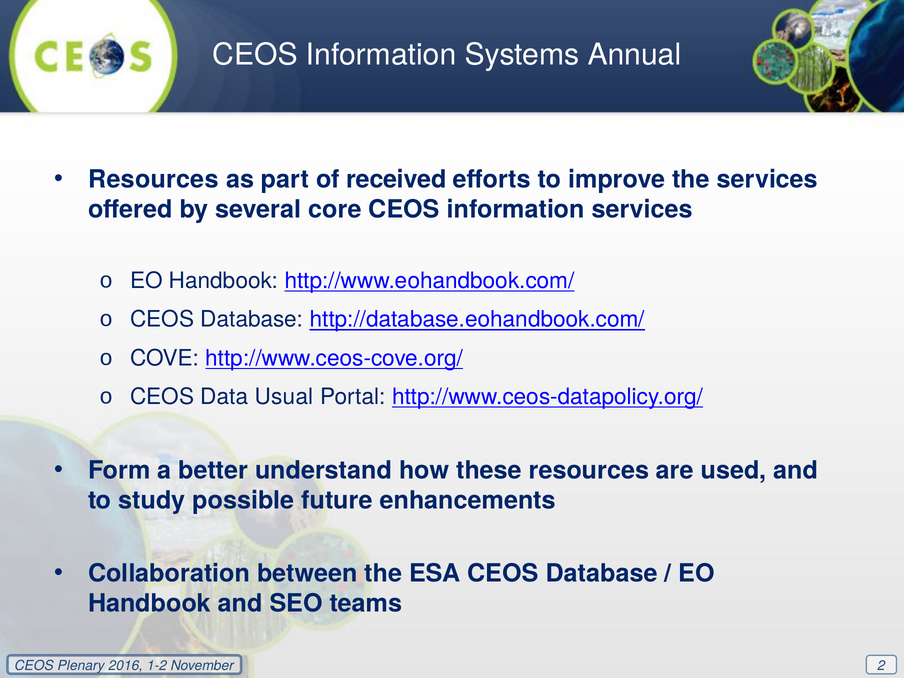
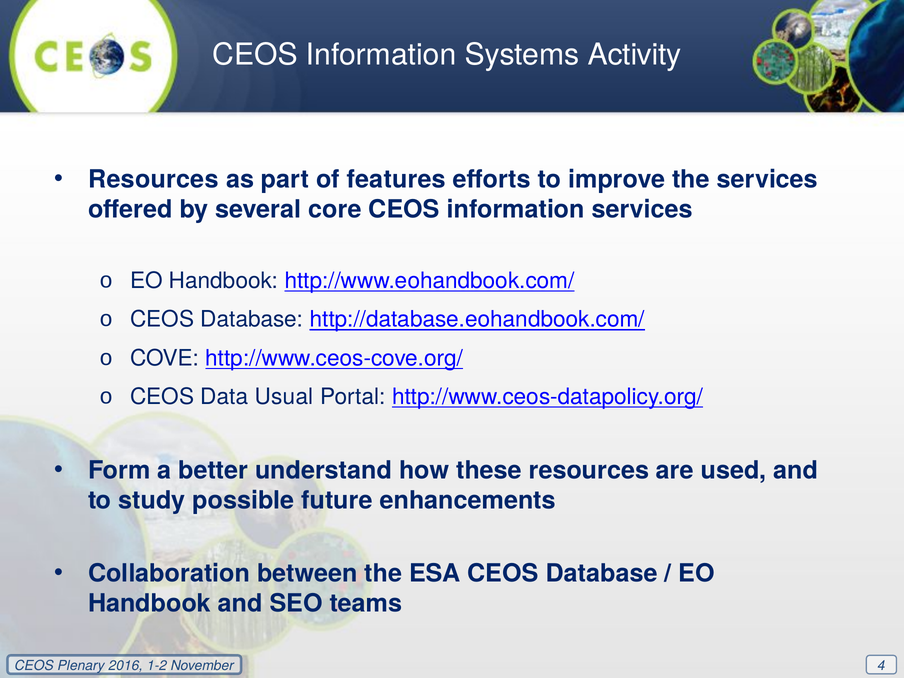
Annual: Annual -> Activity
received: received -> features
2: 2 -> 4
